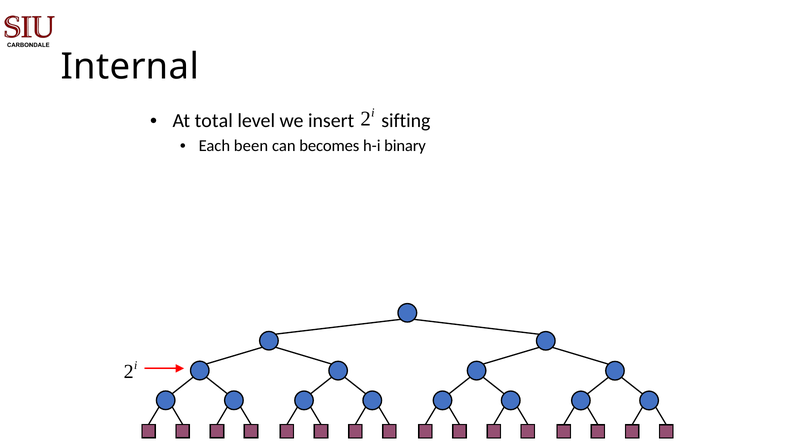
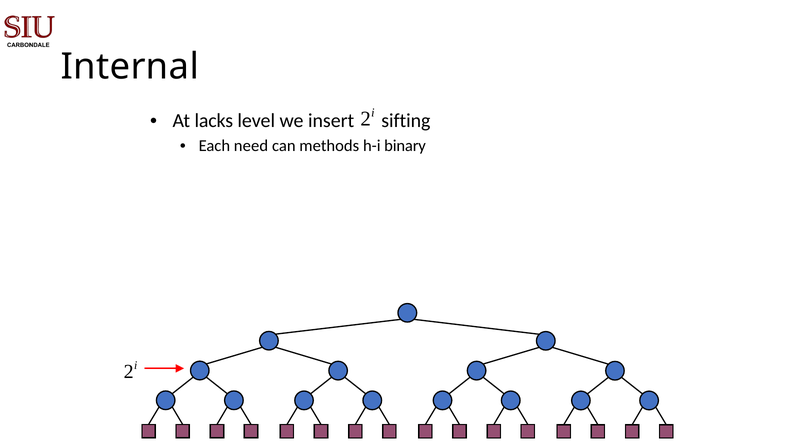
total: total -> lacks
been: been -> need
becomes: becomes -> methods
